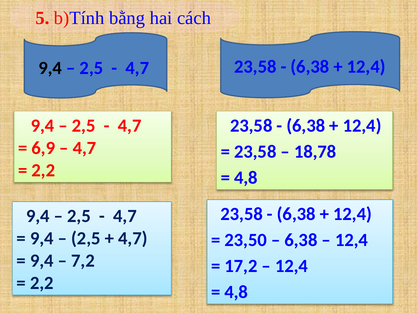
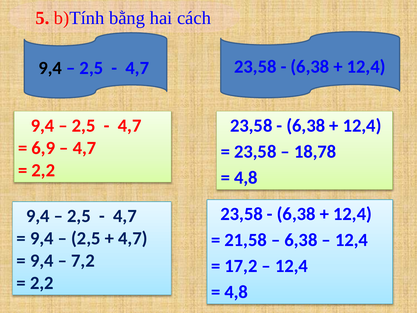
23,50: 23,50 -> 21,58
